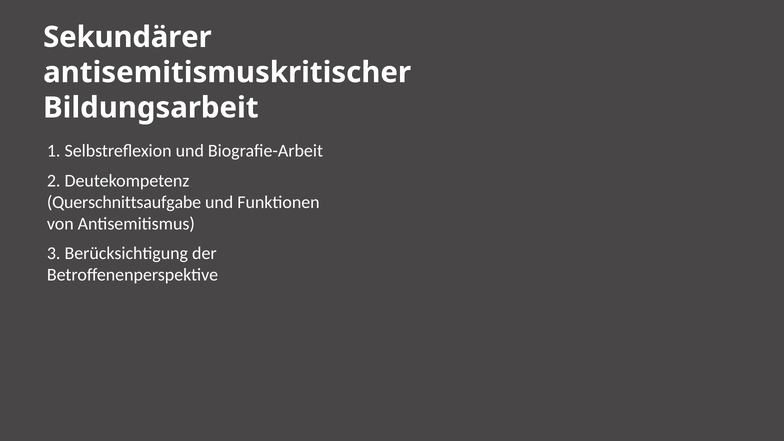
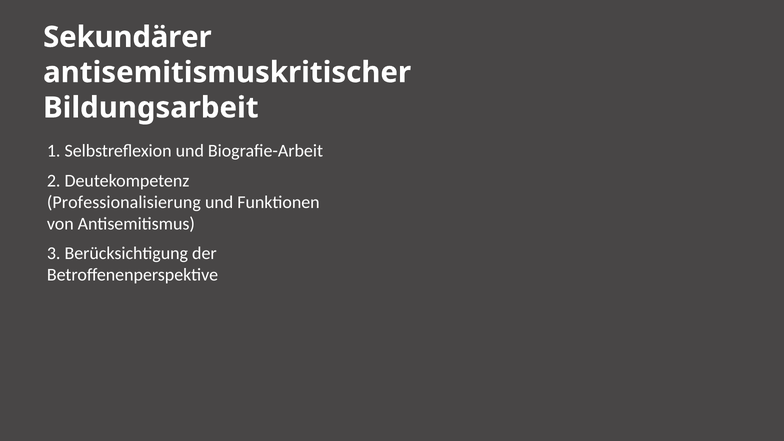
Querschnittsaufgabe: Querschnittsaufgabe -> Professionalisierung
